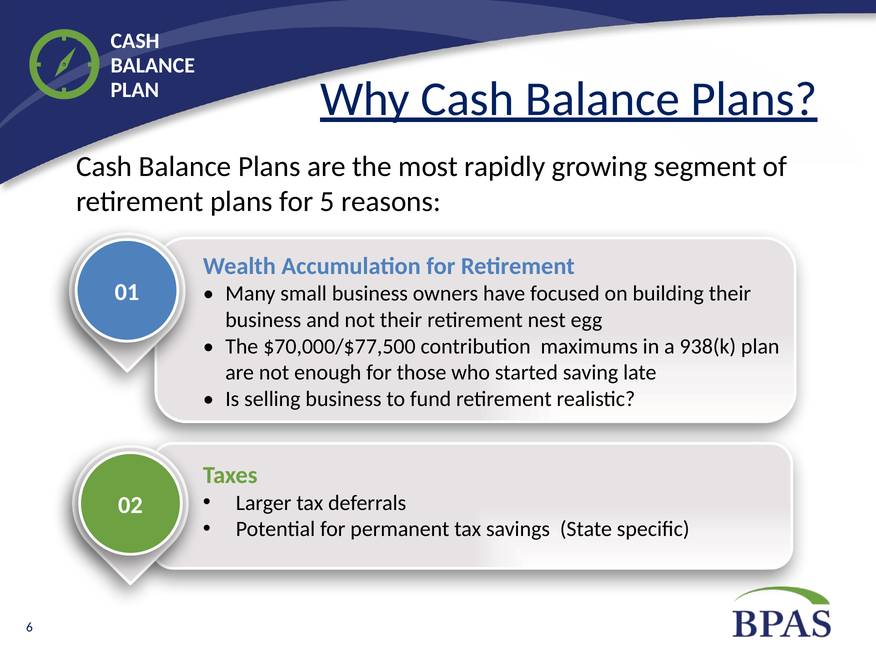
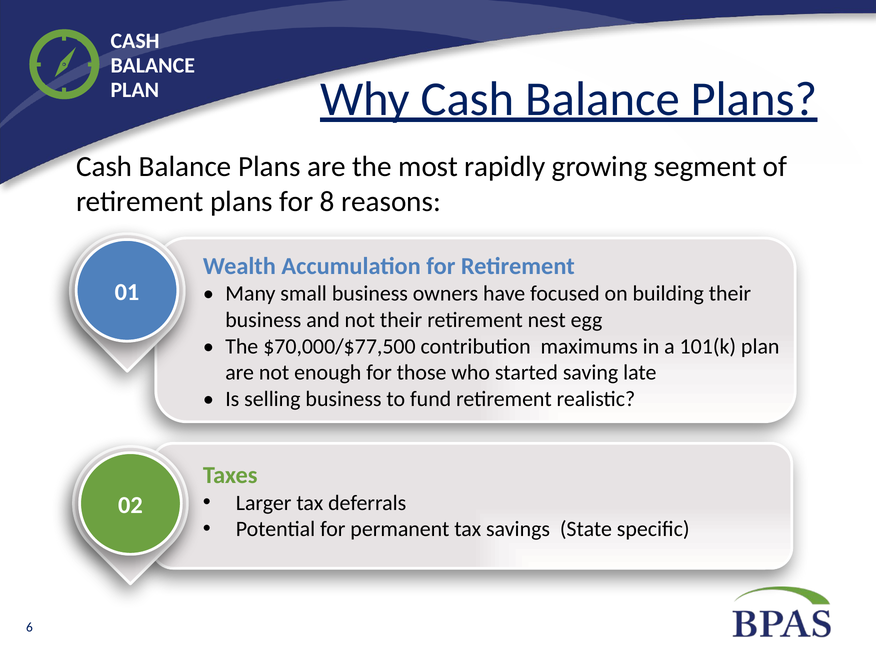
5: 5 -> 8
938(k: 938(k -> 101(k
